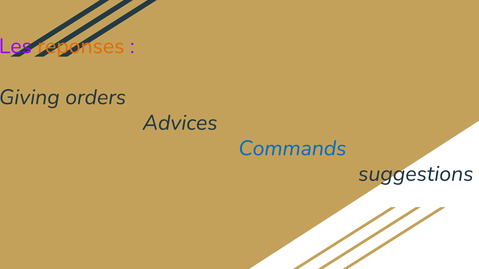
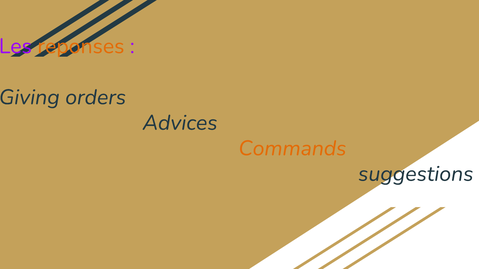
Commands colour: blue -> orange
